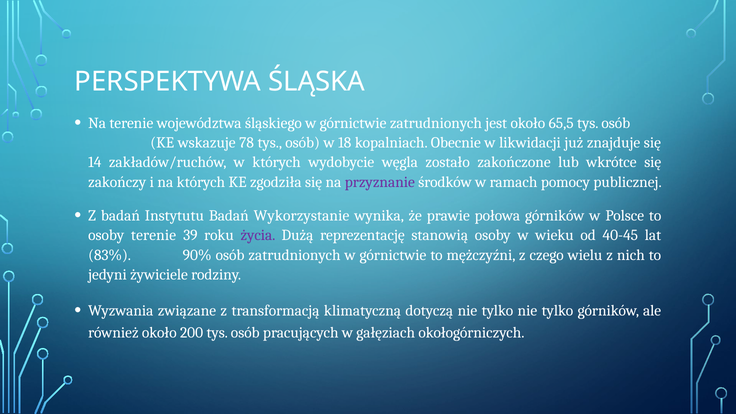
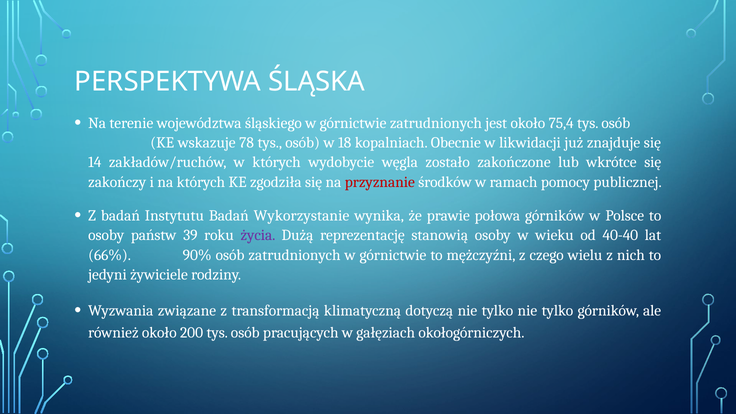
65,5: 65,5 -> 75,4
przyznanie colour: purple -> red
osoby terenie: terenie -> państw
40-45: 40-45 -> 40-40
83%: 83% -> 66%
